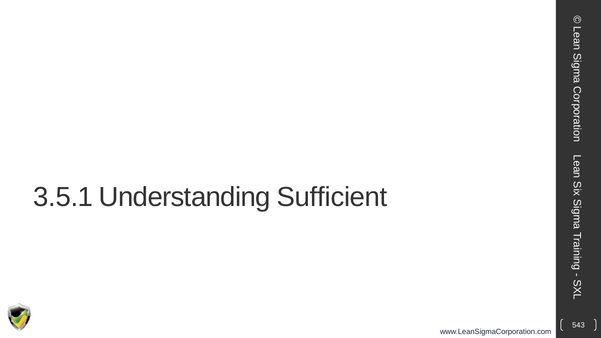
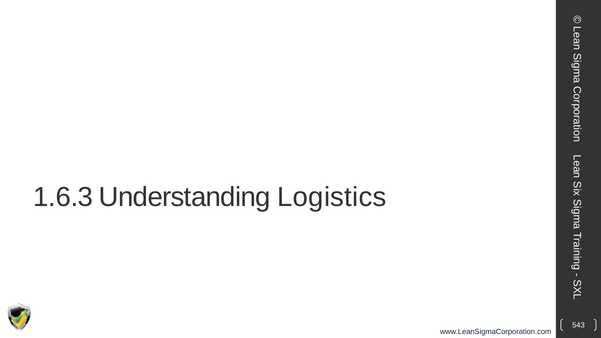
3.5.1: 3.5.1 -> 1.6.3
Sufficient: Sufficient -> Logistics
